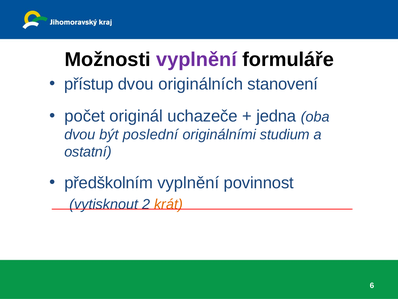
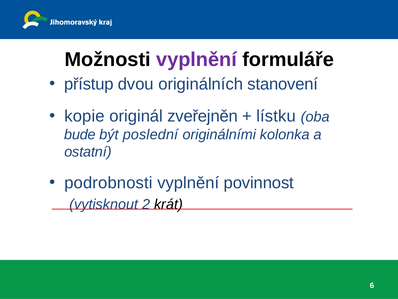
počet: počet -> kopie
uchazeče: uchazeče -> zveřejněn
jedna: jedna -> lístku
dvou at (80, 134): dvou -> bude
studium: studium -> kolonka
předškolním: předškolním -> podrobnosti
krát colour: orange -> black
